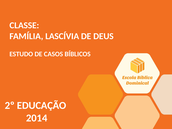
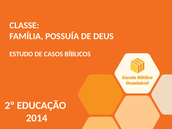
LASCÍVIA: LASCÍVIA -> POSSUÍA
